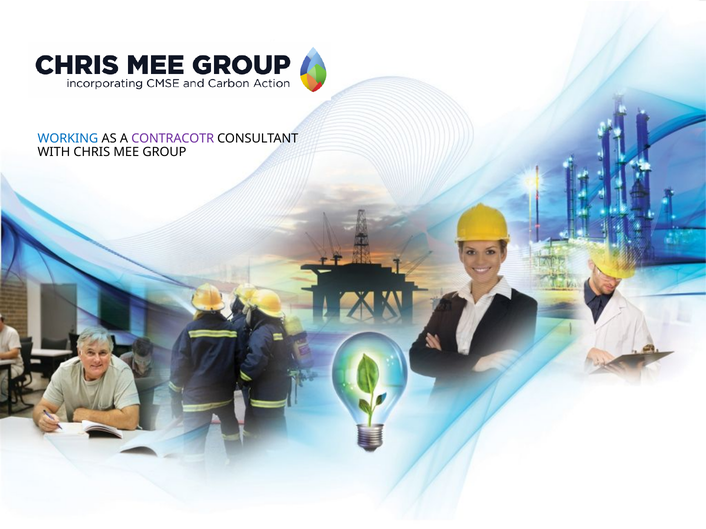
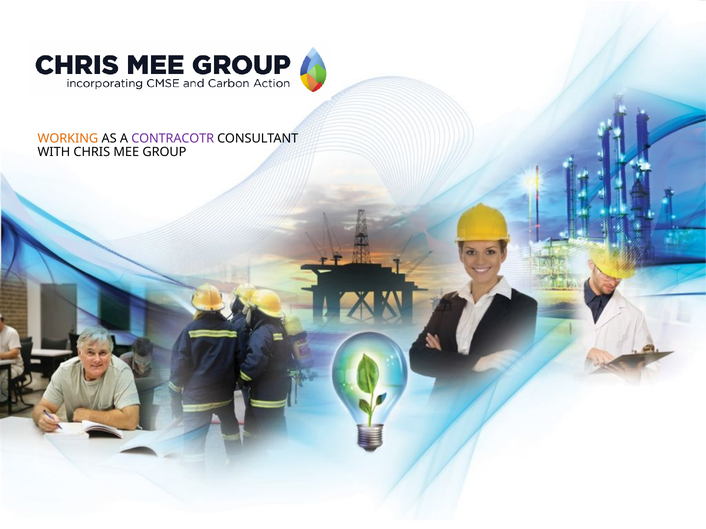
WORKING colour: blue -> orange
